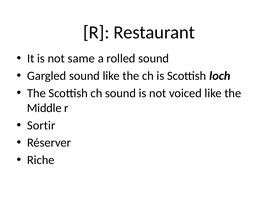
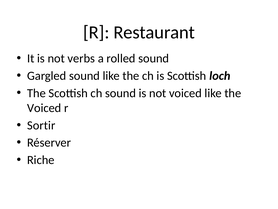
same: same -> verbs
Middle at (44, 108): Middle -> Voiced
